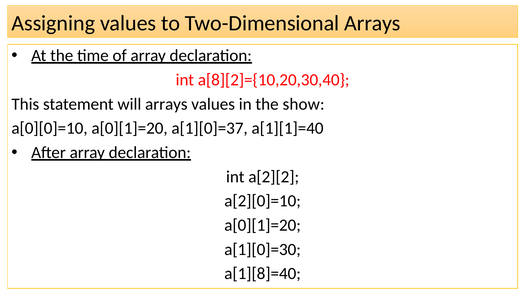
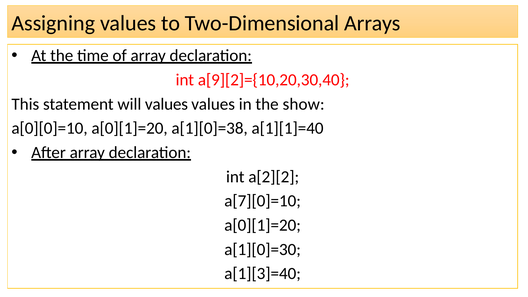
a[8][2]={10,20,30,40: a[8][2]={10,20,30,40 -> a[9][2]={10,20,30,40
will arrays: arrays -> values
a[1][0]=37: a[1][0]=37 -> a[1][0]=38
a[2][0]=10: a[2][0]=10 -> a[7][0]=10
a[1][8]=40: a[1][8]=40 -> a[1][3]=40
